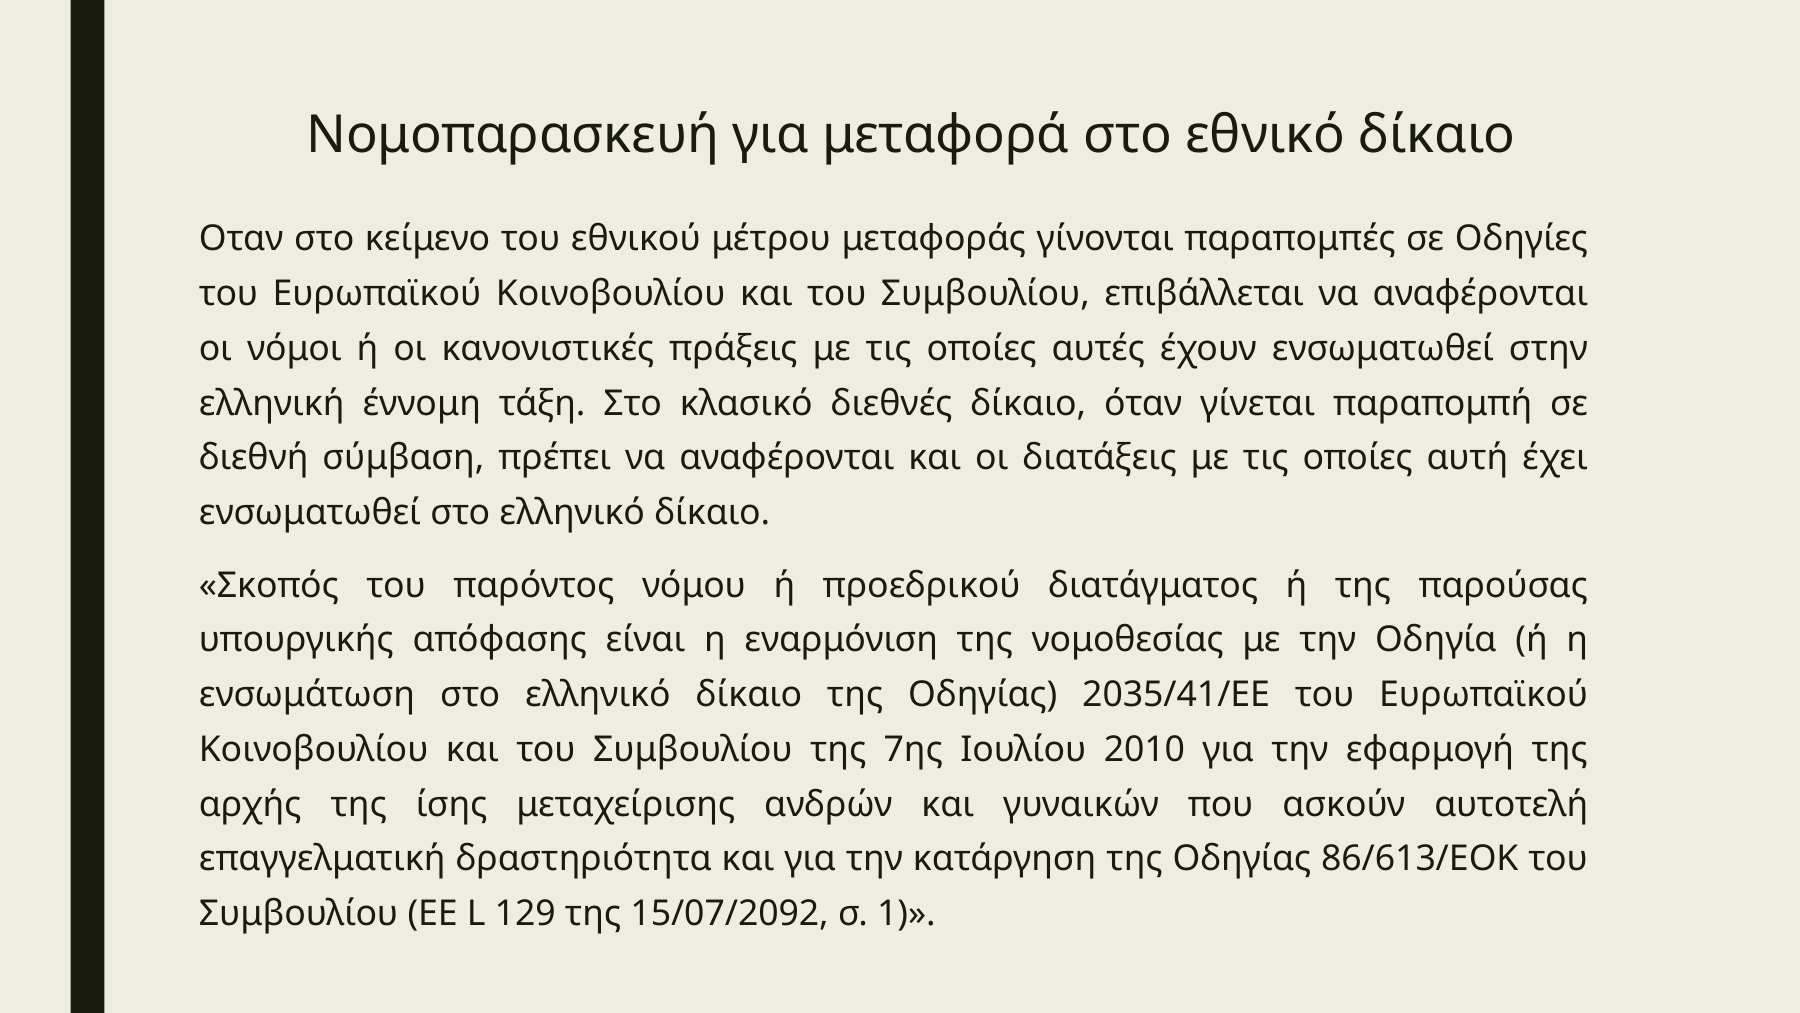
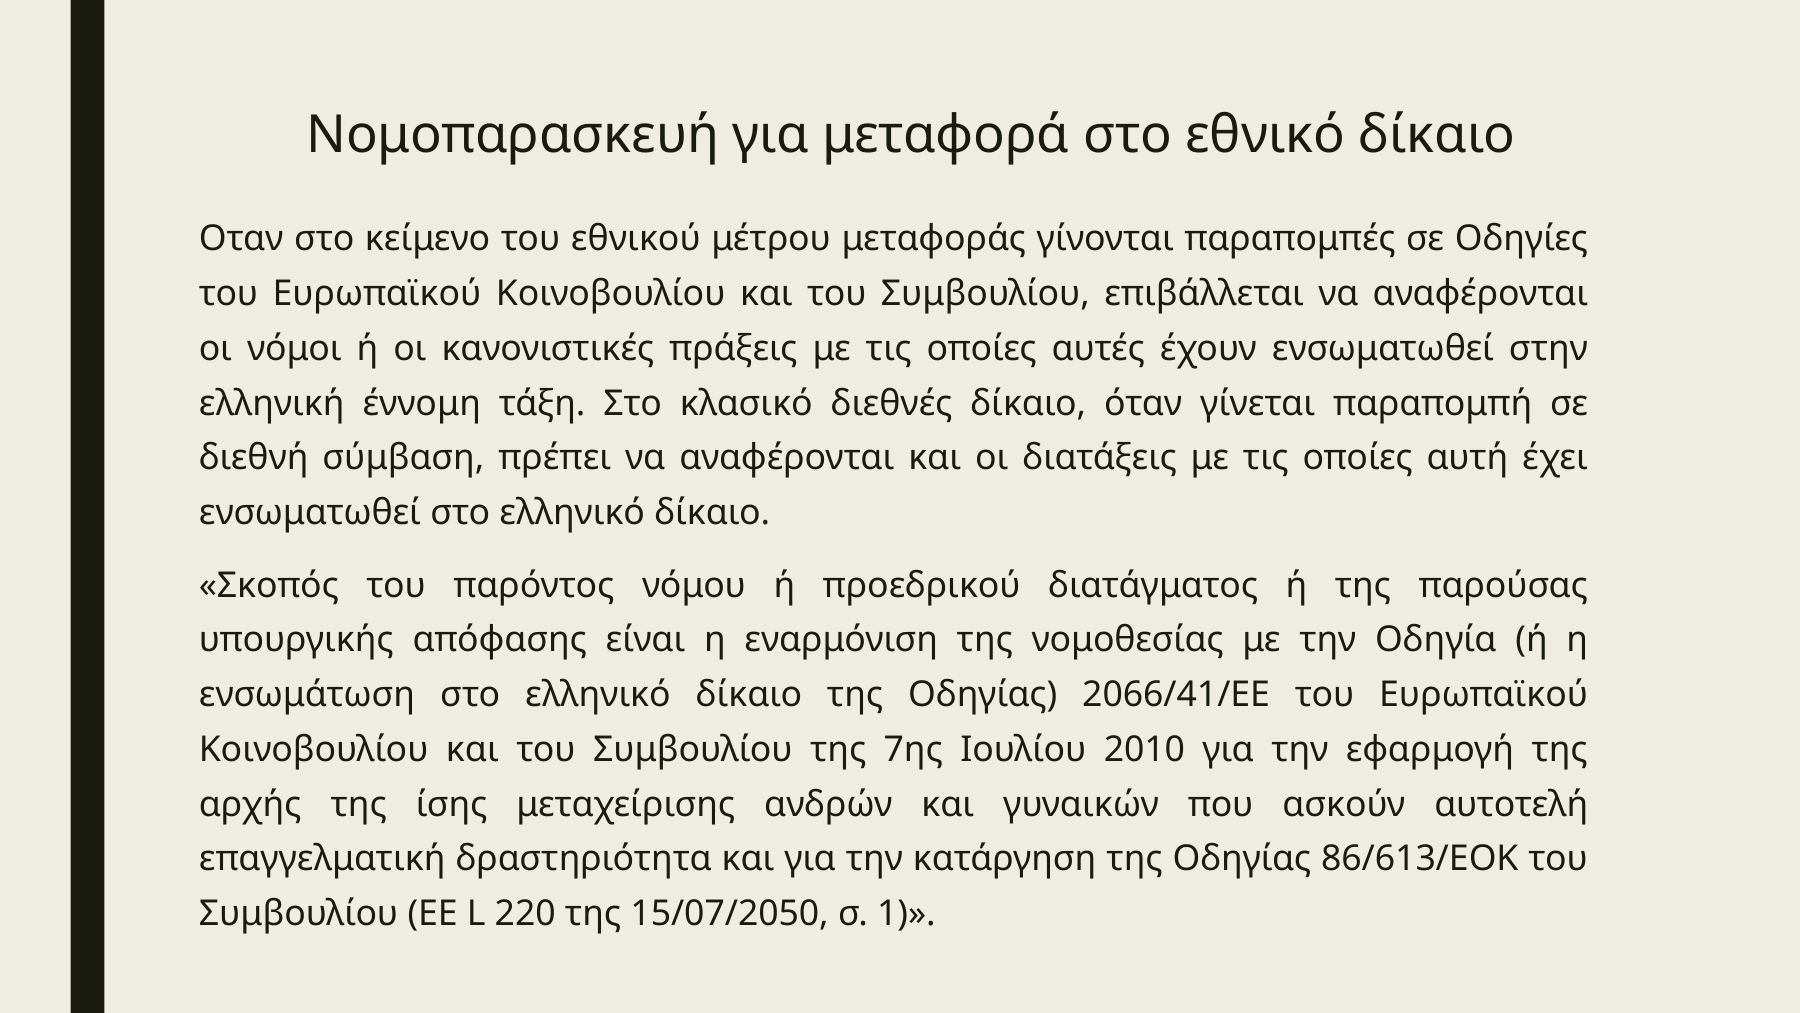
2035/41/ΕΕ: 2035/41/ΕΕ -> 2066/41/ΕΕ
129: 129 -> 220
15/07/2092: 15/07/2092 -> 15/07/2050
